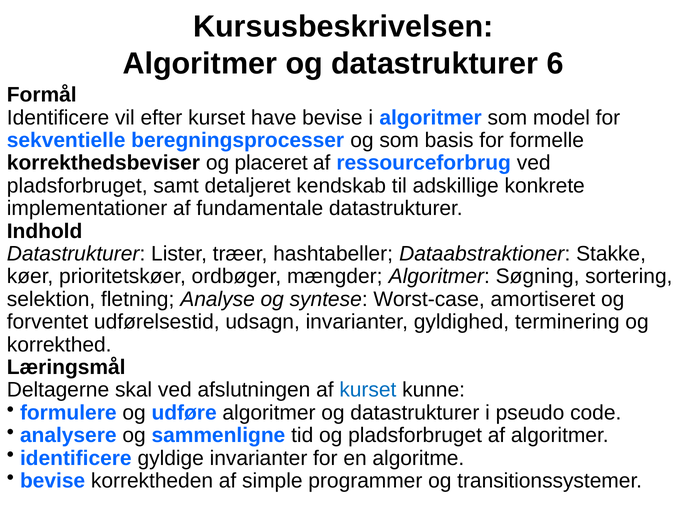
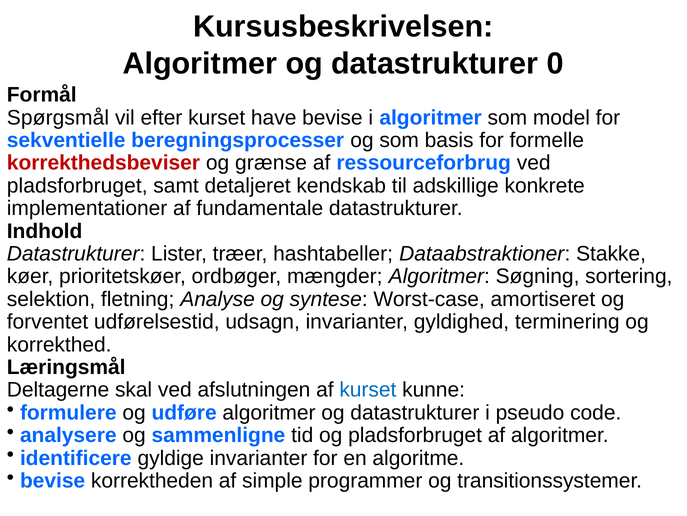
6: 6 -> 0
Identificere at (58, 117): Identificere -> Spørgsmål
korrekthedsbeviser colour: black -> red
placeret: placeret -> grænse
